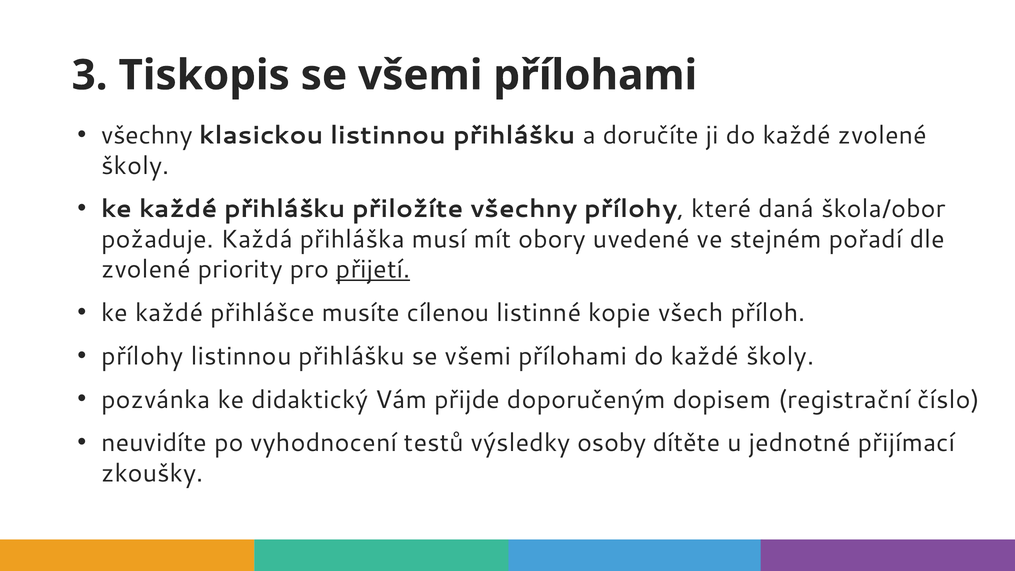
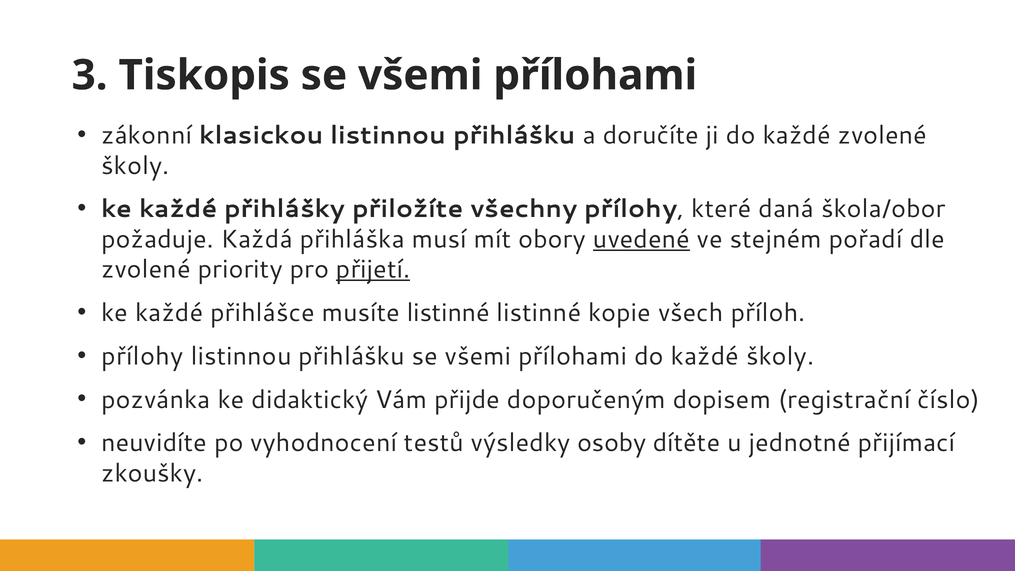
všechny at (147, 136): všechny -> zákonní
každé přihlášku: přihlášku -> přihlášky
uvedené underline: none -> present
musíte cílenou: cílenou -> listinné
